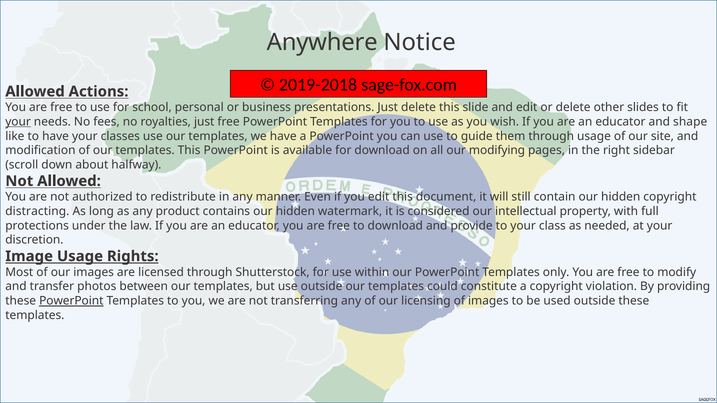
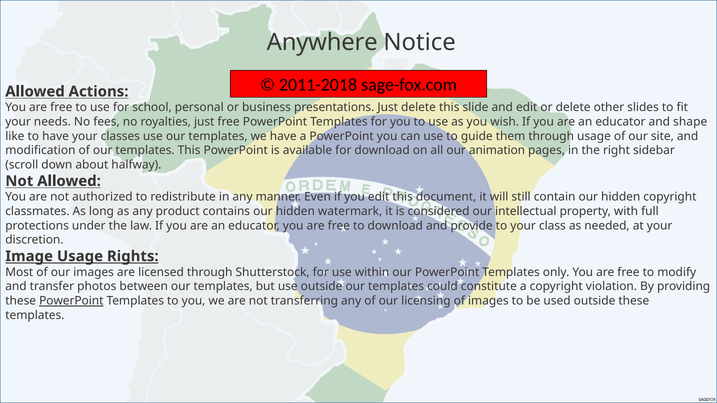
2019-2018: 2019-2018 -> 2011-2018
your at (18, 122) underline: present -> none
modifying: modifying -> animation
distracting: distracting -> classmates
